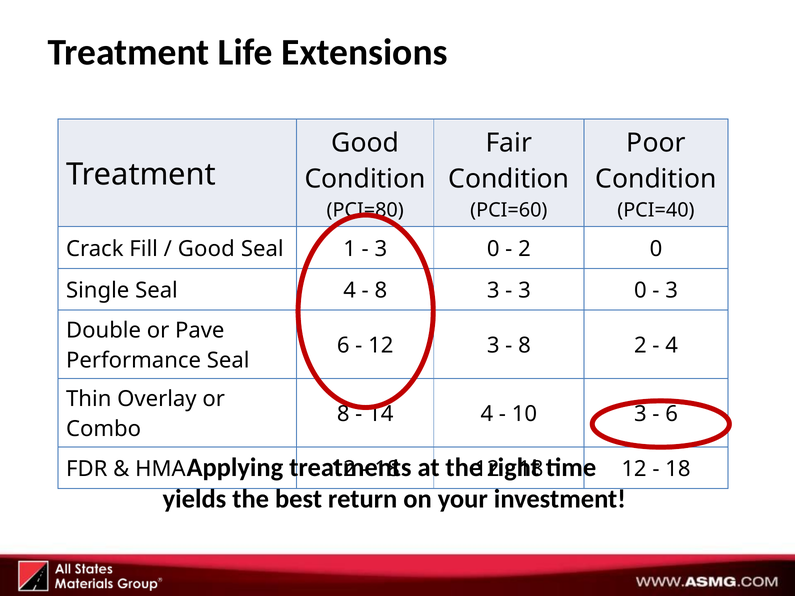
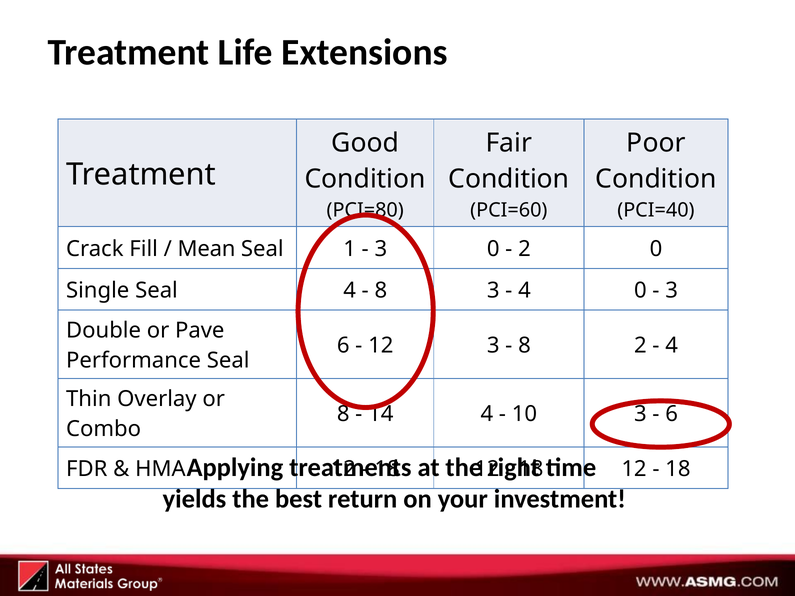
Good at (206, 249): Good -> Mean
3 at (525, 291): 3 -> 4
